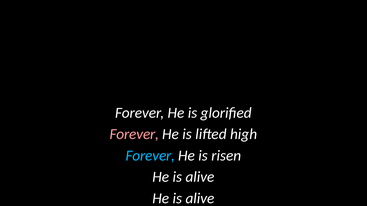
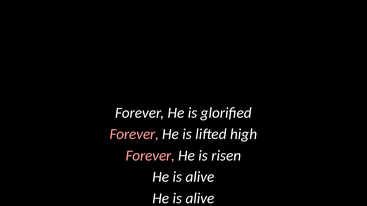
Forever at (150, 156) colour: light blue -> pink
